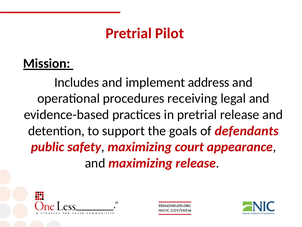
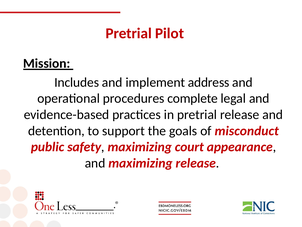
receiving: receiving -> complete
defendants: defendants -> misconduct
